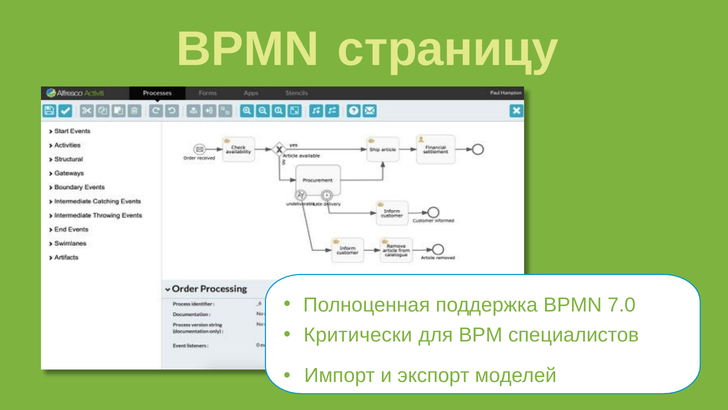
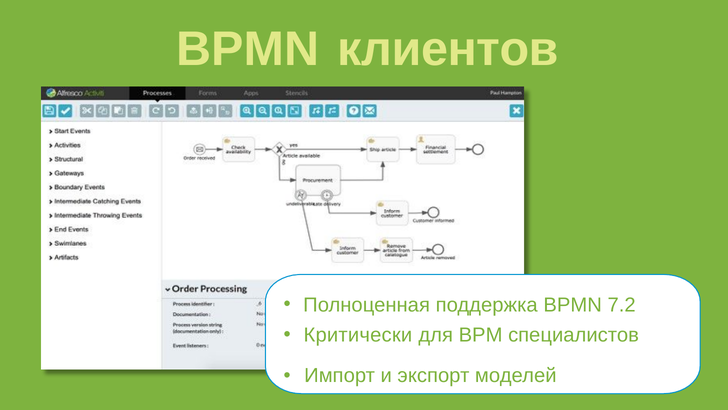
страницу: страницу -> клиентов
7.0: 7.0 -> 7.2
